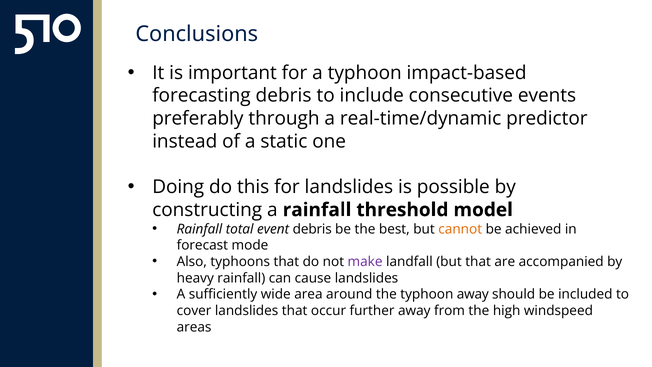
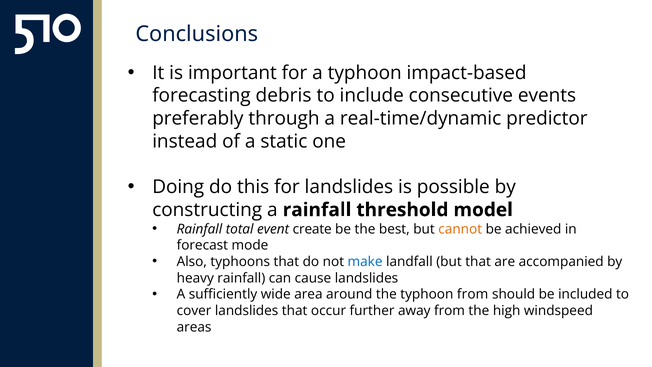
event debris: debris -> create
make colour: purple -> blue
typhoon away: away -> from
